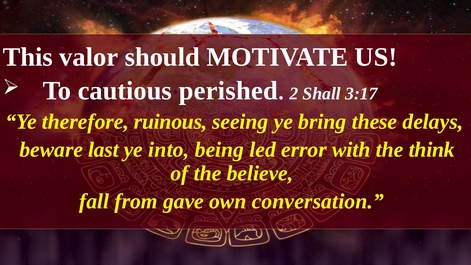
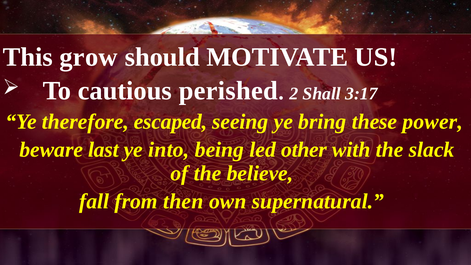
valor: valor -> grow
ruinous: ruinous -> escaped
delays: delays -> power
error: error -> other
think: think -> slack
gave: gave -> then
conversation: conversation -> supernatural
